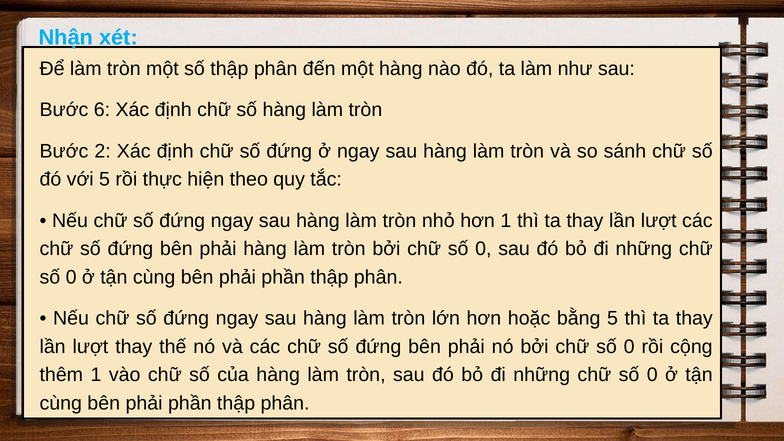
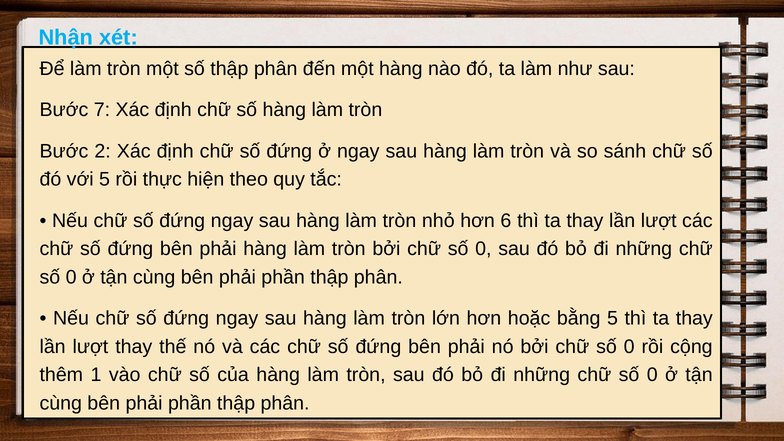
6: 6 -> 7
hơn 1: 1 -> 6
